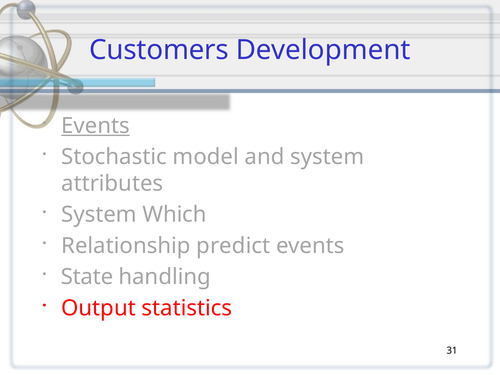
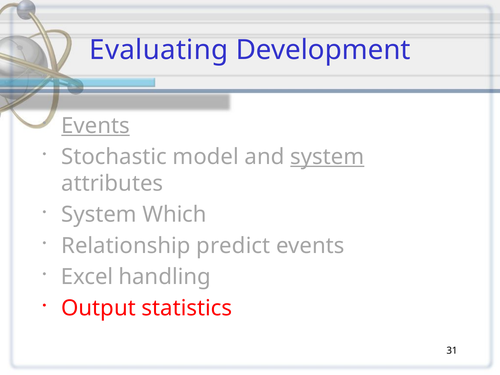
Customers: Customers -> Evaluating
system at (327, 157) underline: none -> present
State: State -> Excel
